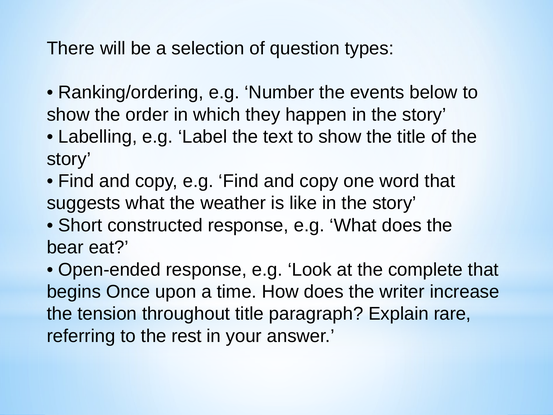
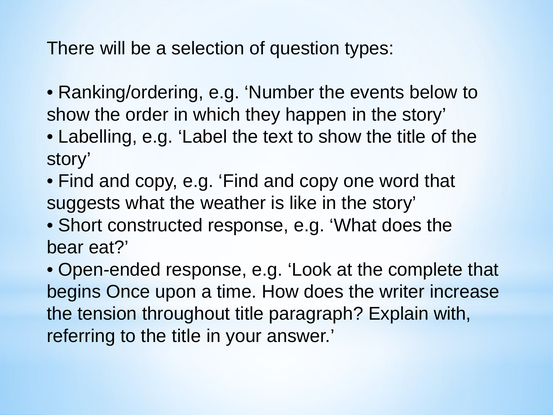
rare: rare -> with
to the rest: rest -> title
